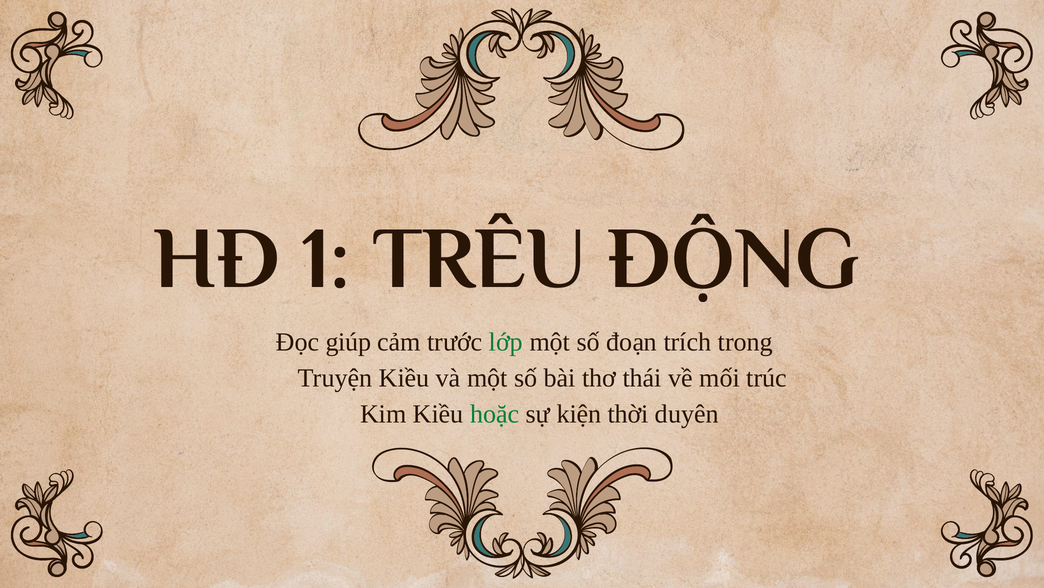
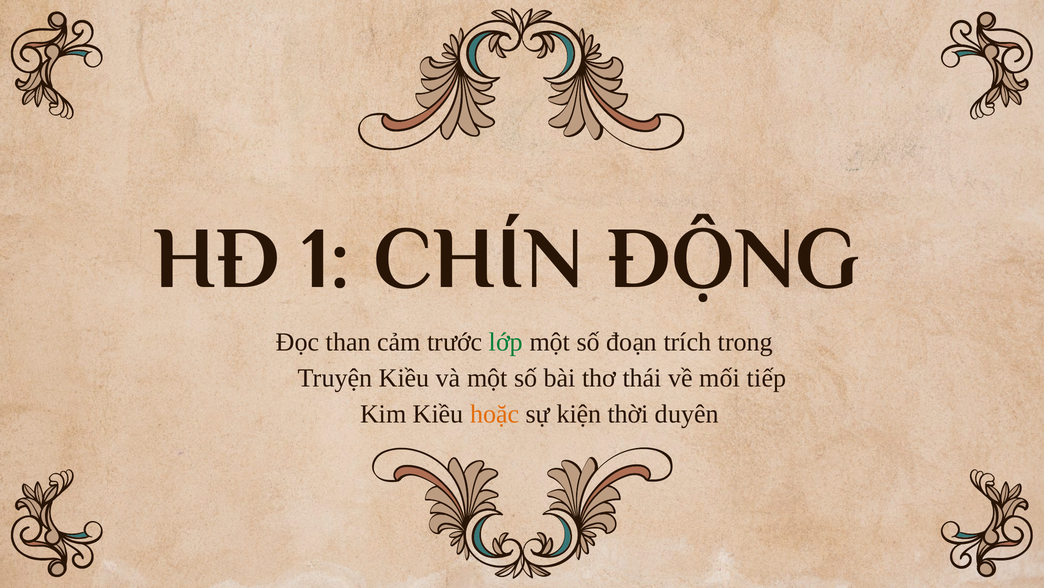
TRÊU: TRÊU -> CHÍN
giúp: giúp -> than
trúc: trúc -> tiếp
hoặc colour: green -> orange
